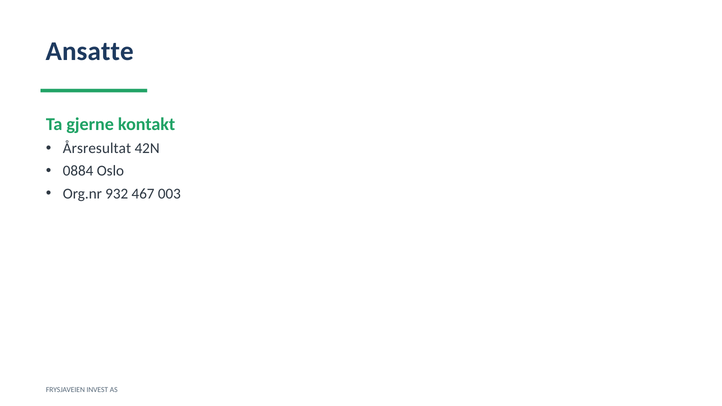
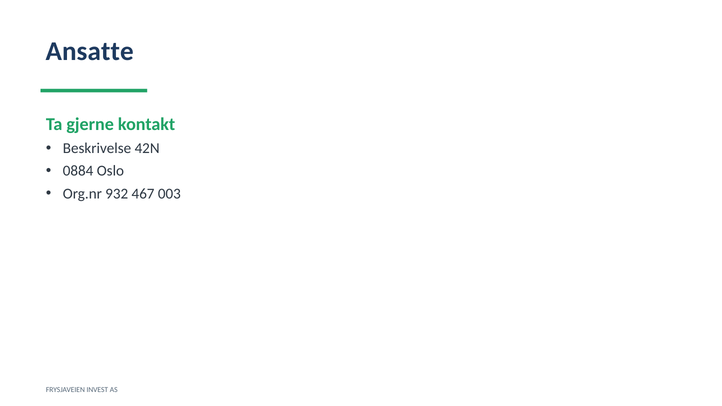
Årsresultat: Årsresultat -> Beskrivelse
